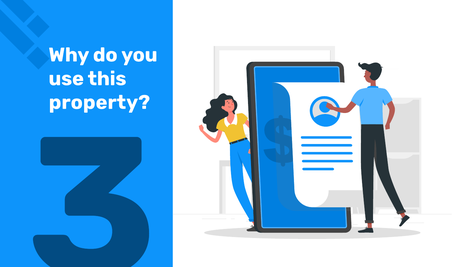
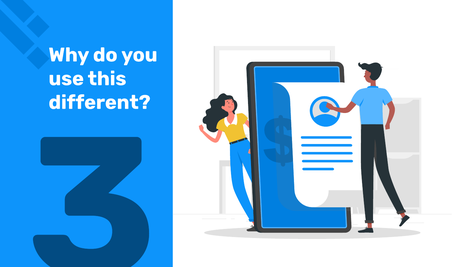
property: property -> different
